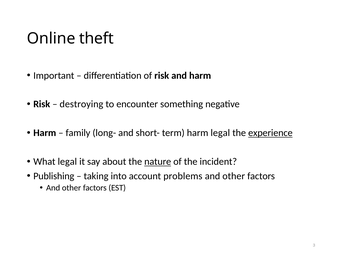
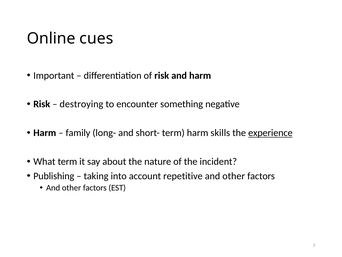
theft: theft -> cues
harm legal: legal -> skills
What legal: legal -> term
nature underline: present -> none
problems: problems -> repetitive
